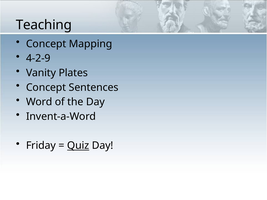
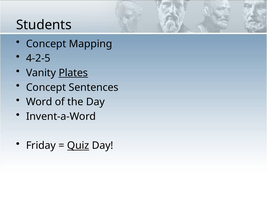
Teaching: Teaching -> Students
4-2-9: 4-2-9 -> 4-2-5
Plates underline: none -> present
